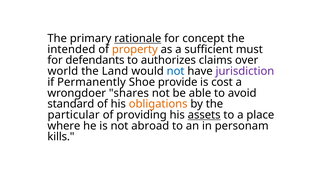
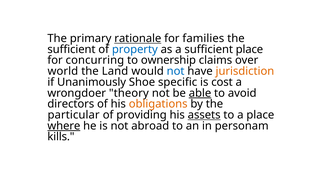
concept: concept -> families
intended at (71, 49): intended -> sufficient
property colour: orange -> blue
sufficient must: must -> place
defendants: defendants -> concurring
authorizes: authorizes -> ownership
jurisdiction colour: purple -> orange
Permanently: Permanently -> Unanimously
provide: provide -> specific
shares: shares -> theory
able underline: none -> present
standard: standard -> directors
where underline: none -> present
